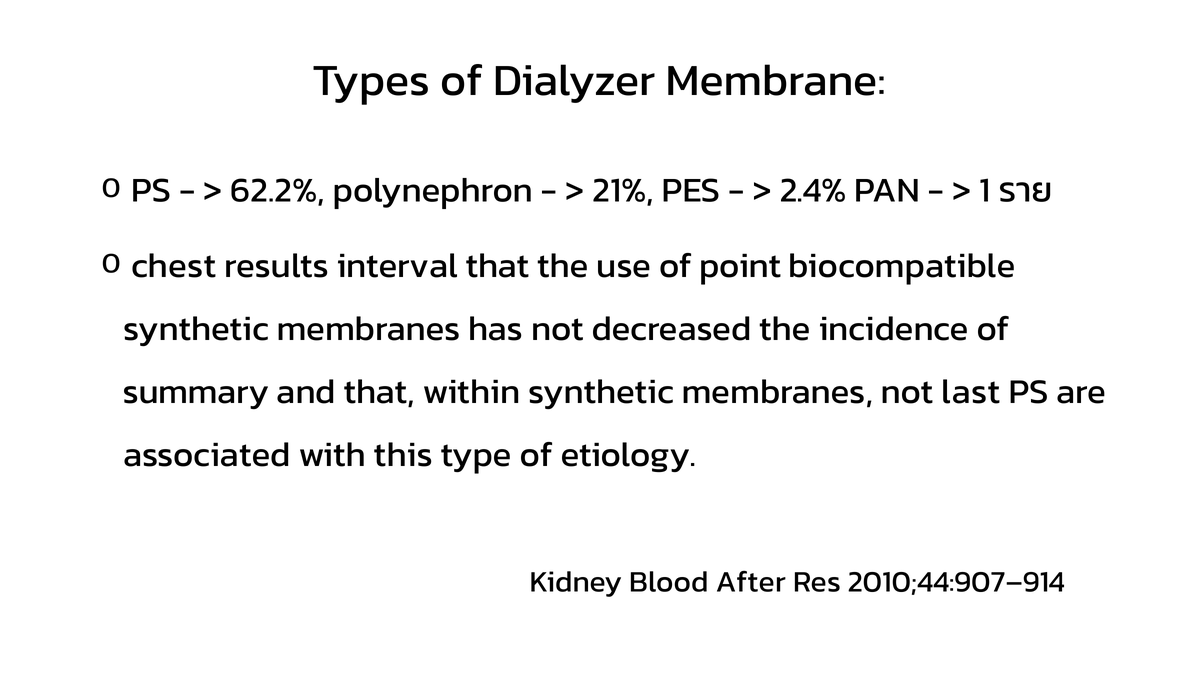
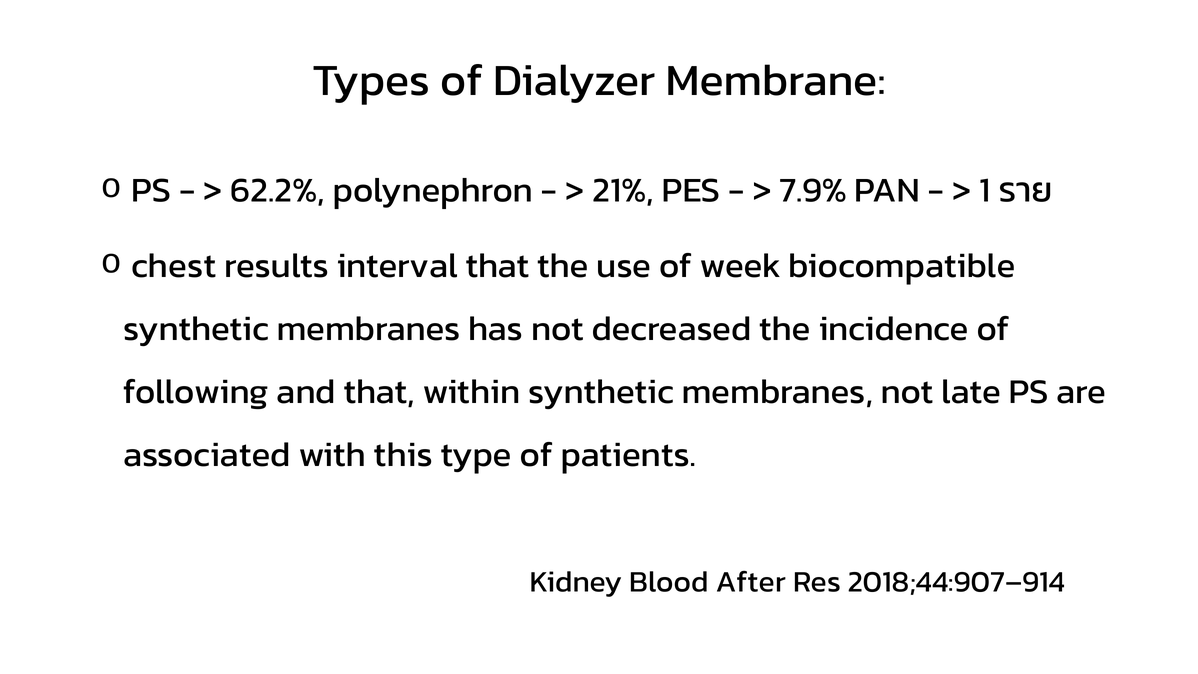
2.4%: 2.4% -> 7.9%
point: point -> week
summary: summary -> following
last: last -> late
etiology: etiology -> patients
2010;44:907–914: 2010;44:907–914 -> 2018;44:907–914
